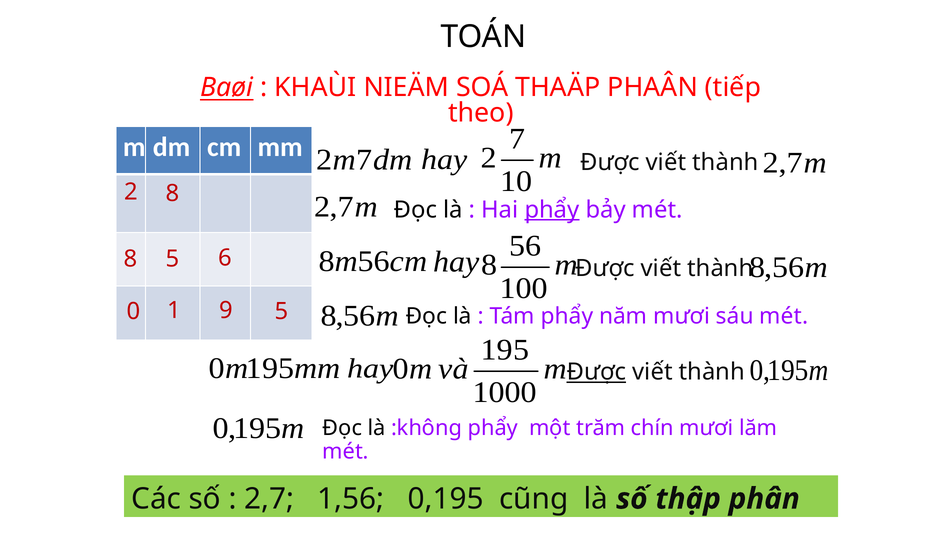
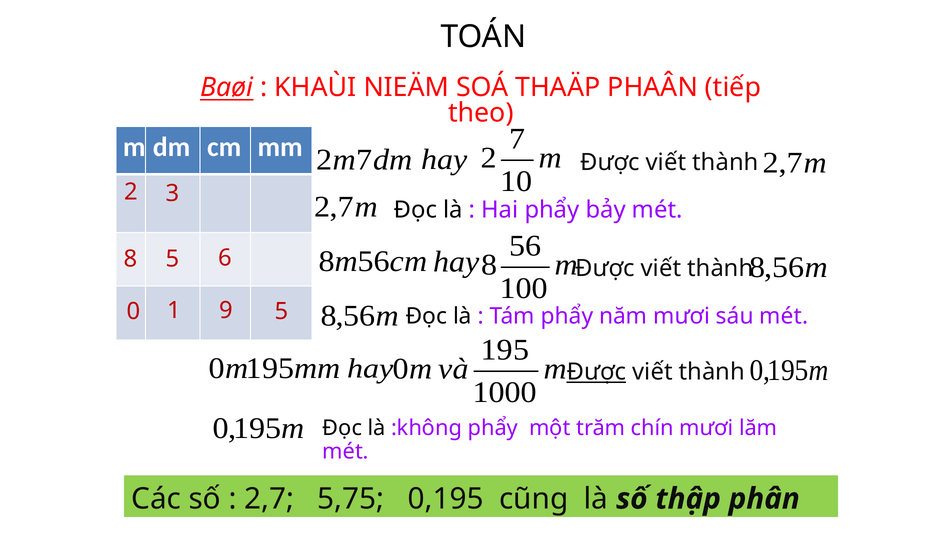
2 8: 8 -> 3
phẩy at (552, 210) underline: present -> none
1,56: 1,56 -> 5,75
